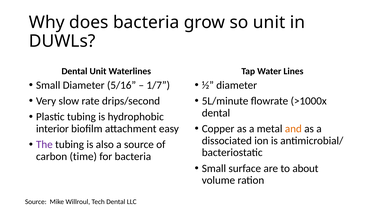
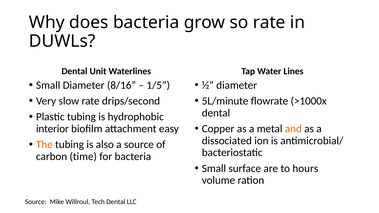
so unit: unit -> rate
5/16: 5/16 -> 8/16
1/7: 1/7 -> 1/5
The colour: purple -> orange
about: about -> hours
